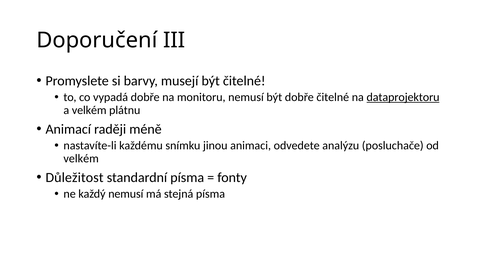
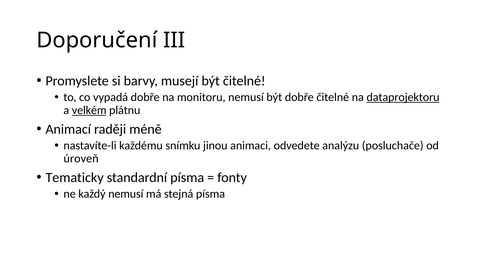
velkém at (89, 110) underline: none -> present
velkém at (81, 159): velkém -> úroveň
Důležitost: Důležitost -> Tematicky
